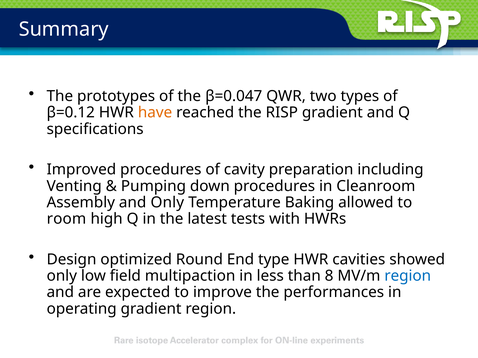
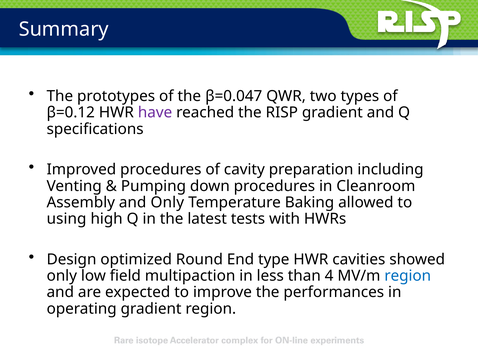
have colour: orange -> purple
room: room -> using
8: 8 -> 4
